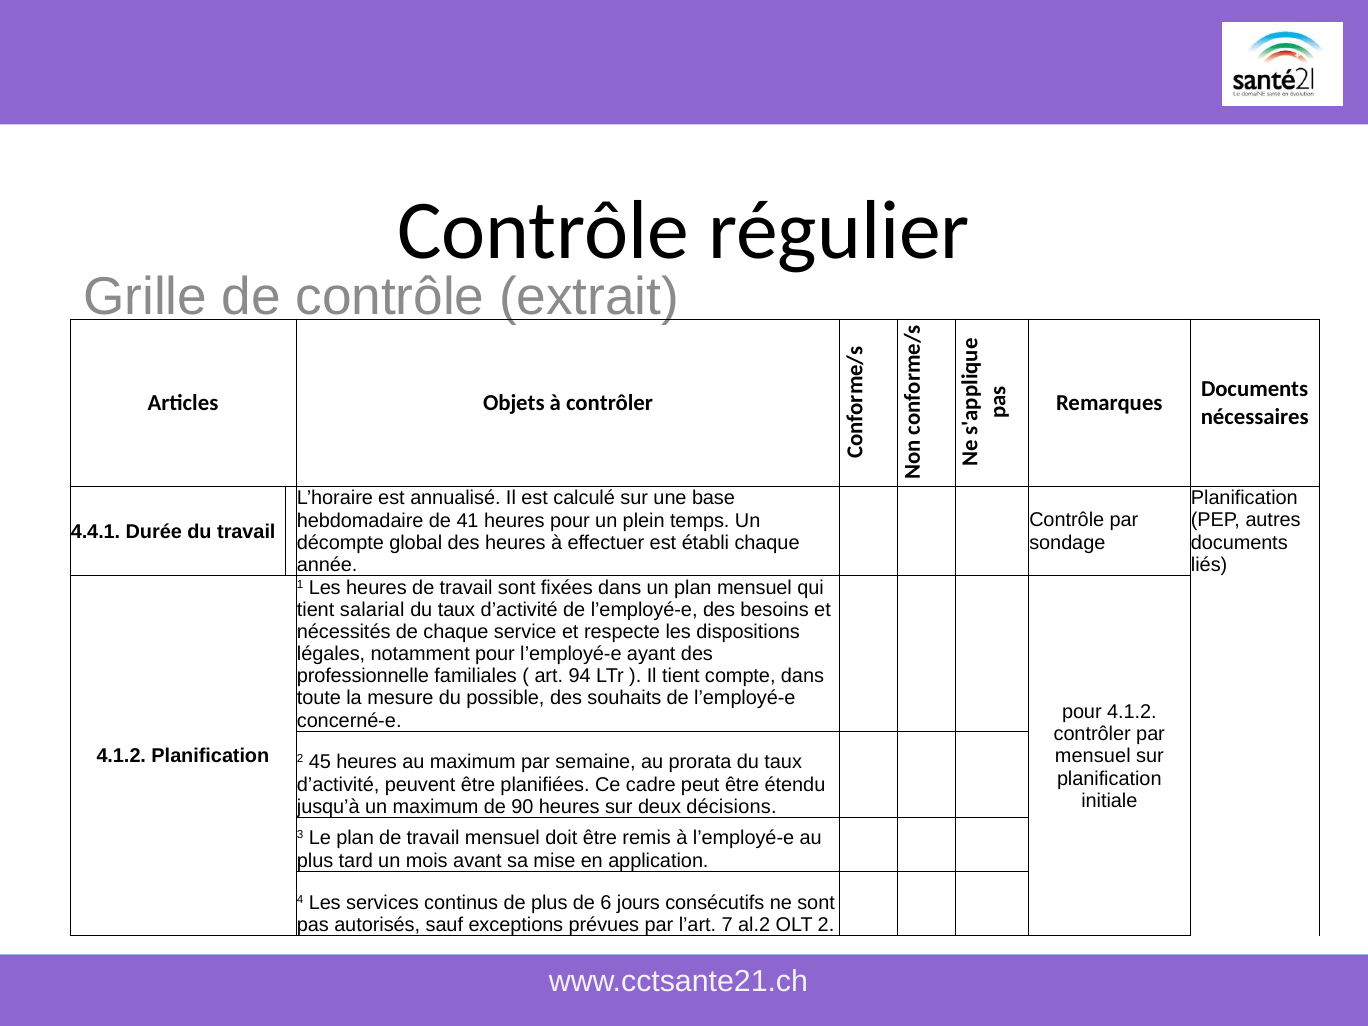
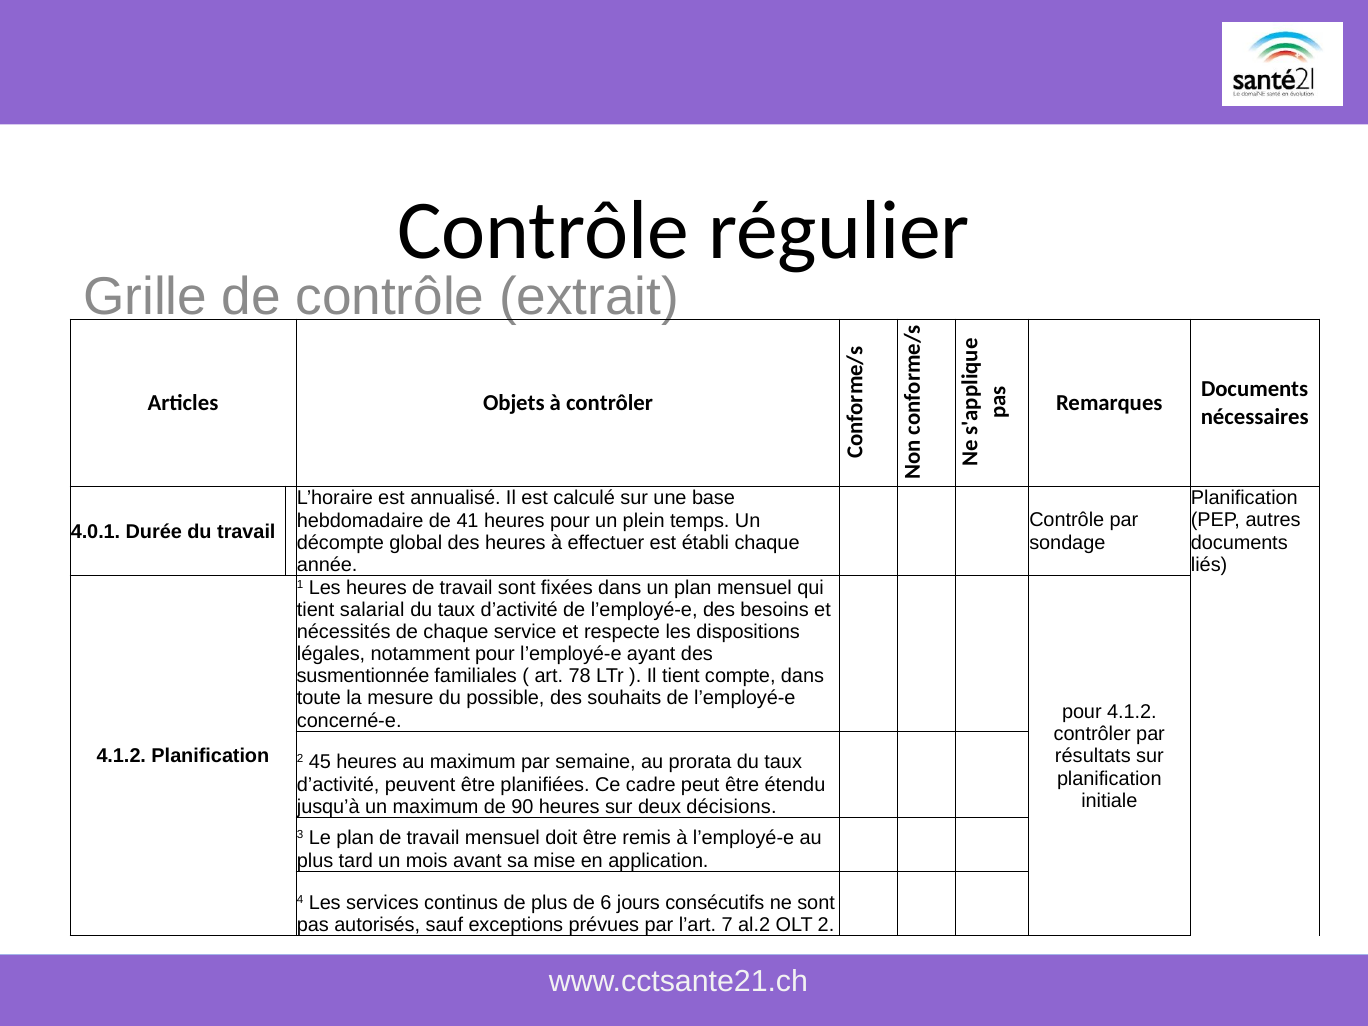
4.4.1: 4.4.1 -> 4.0.1
professionnelle: professionnelle -> susmentionnée
94: 94 -> 78
mensuel at (1093, 756): mensuel -> résultats
